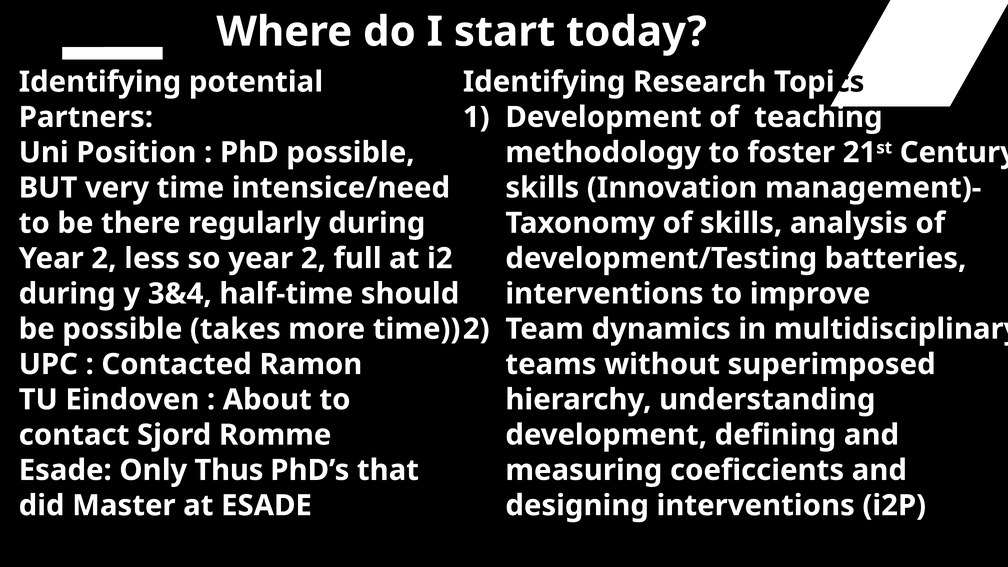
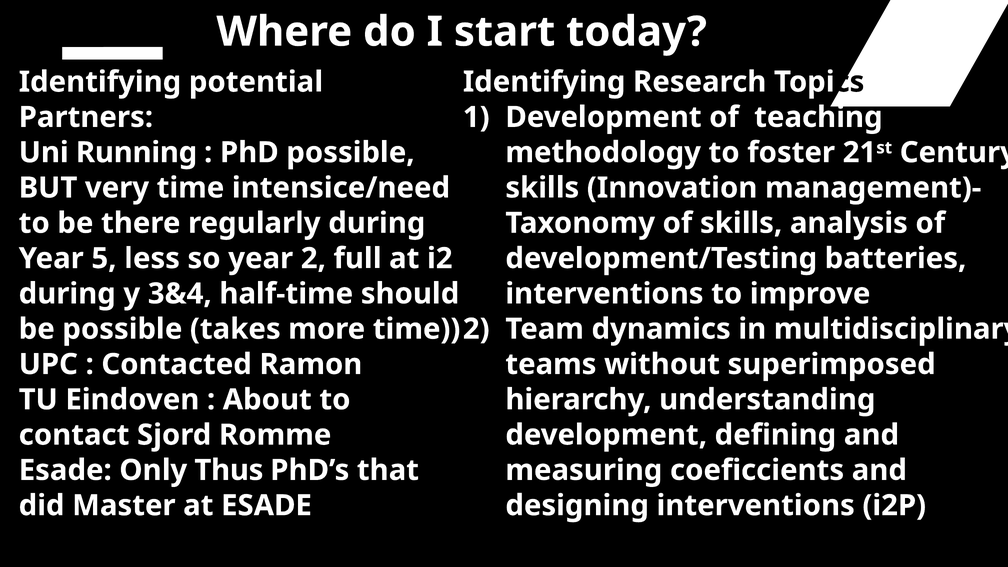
Position: Position -> Running
2 at (104, 258): 2 -> 5
